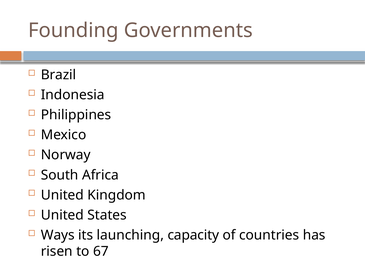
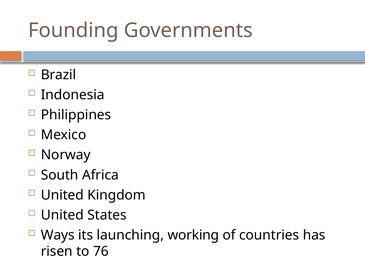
capacity: capacity -> working
67: 67 -> 76
